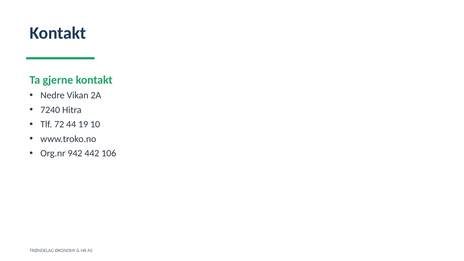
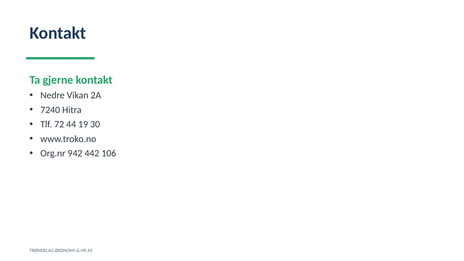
10: 10 -> 30
